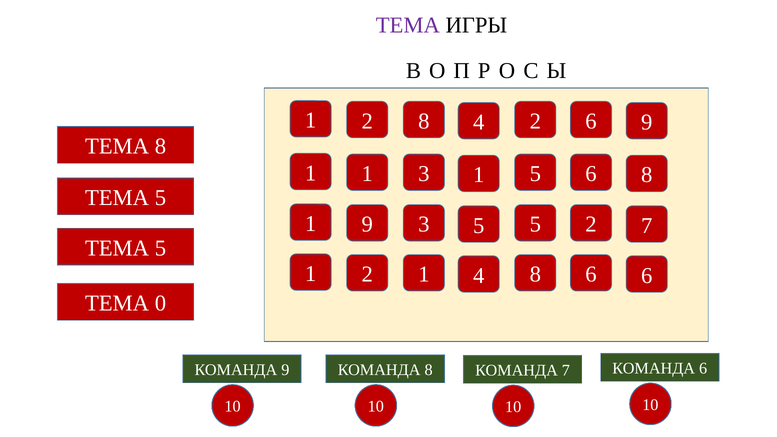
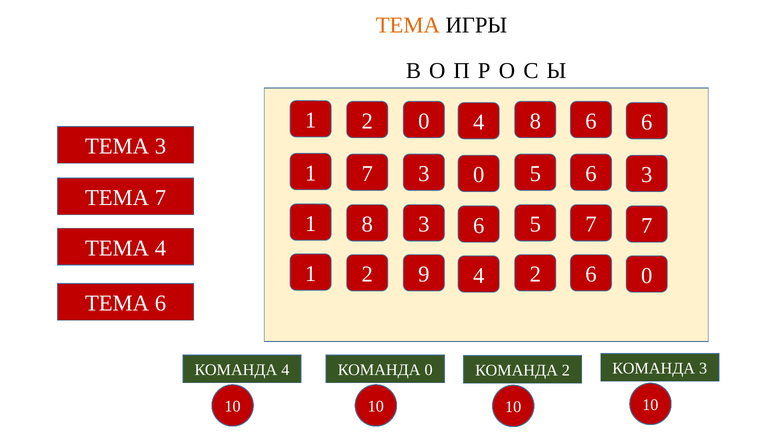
ТЕМА at (408, 25) colour: purple -> orange
2 8: 8 -> 0
4 2: 2 -> 8
6 9: 9 -> 6
ТЕМА 8: 8 -> 3
1 1: 1 -> 7
3 1: 1 -> 0
6 8: 8 -> 3
5 at (160, 198): 5 -> 7
1 9: 9 -> 8
3 5: 5 -> 6
5 2: 2 -> 7
5 at (160, 248): 5 -> 4
2 1: 1 -> 9
4 8: 8 -> 2
6 6: 6 -> 0
ТЕМА 0: 0 -> 6
КОМАНДА 6: 6 -> 3
КОМАНДА 9: 9 -> 4
КОМАНДА 8: 8 -> 0
КОМАНДА 7: 7 -> 2
